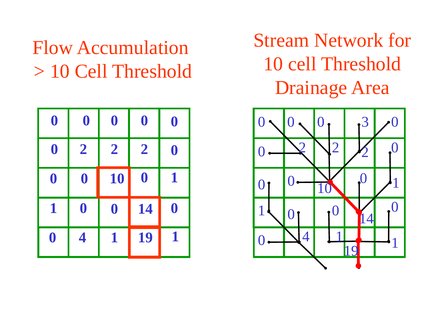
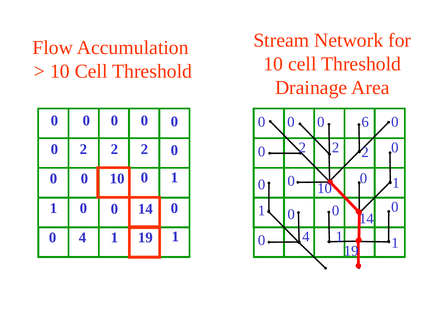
3: 3 -> 6
